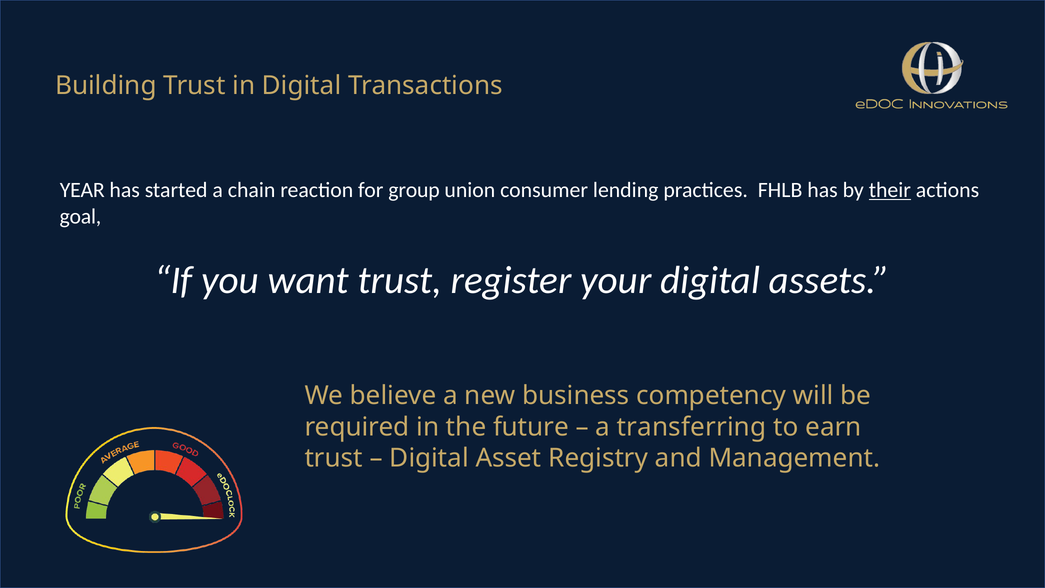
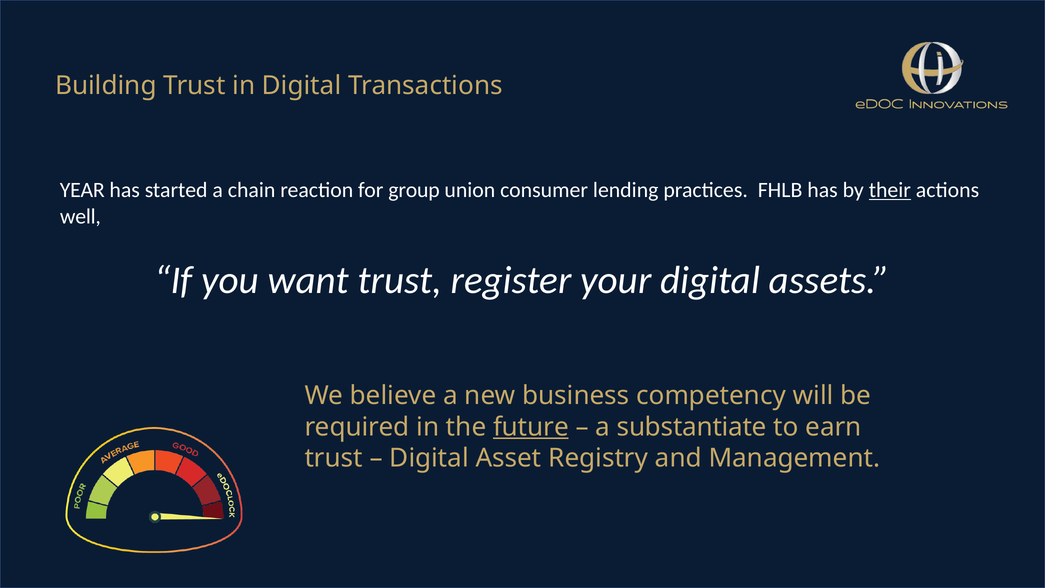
goal: goal -> well
future underline: none -> present
transferring: transferring -> substantiate
